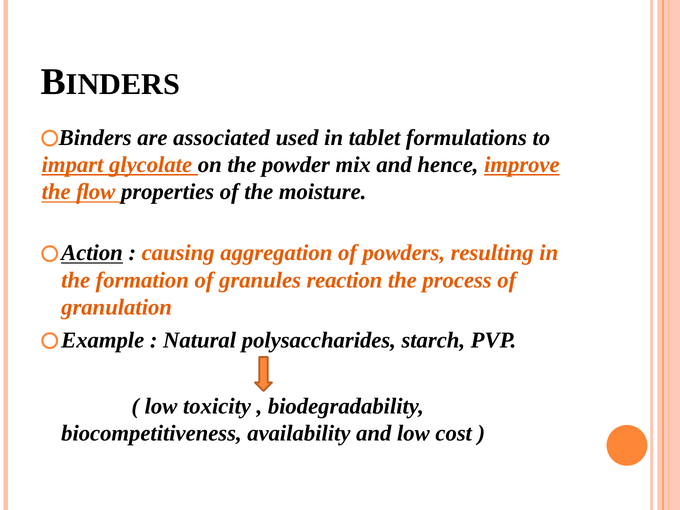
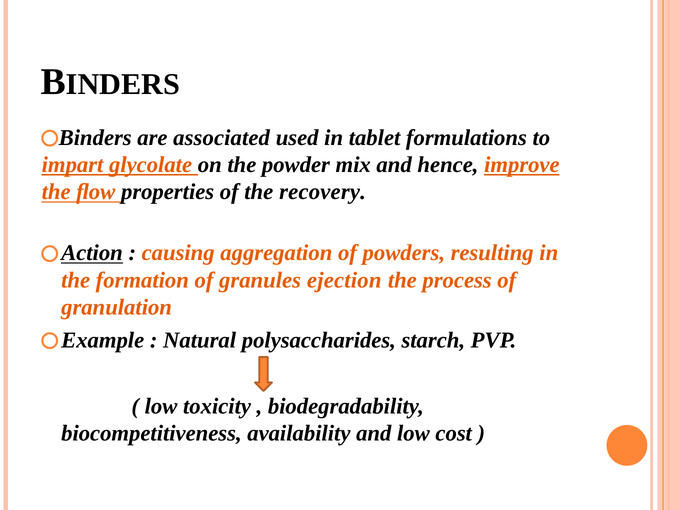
moisture: moisture -> recovery
reaction: reaction -> ejection
